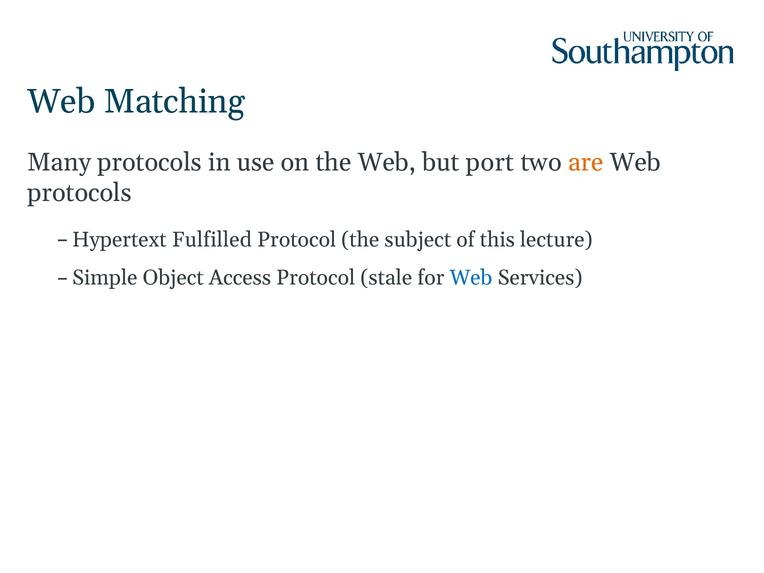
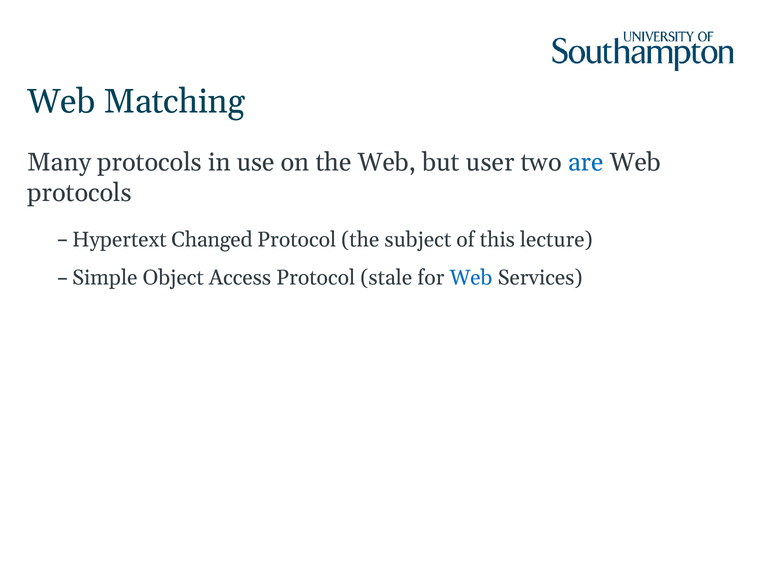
port: port -> user
are colour: orange -> blue
Fulfilled: Fulfilled -> Changed
